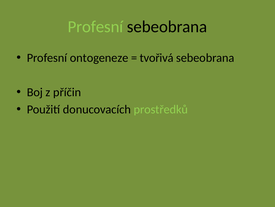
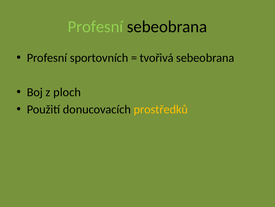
ontogeneze: ontogeneze -> sportovních
příčin: příčin -> ploch
prostředků colour: light green -> yellow
